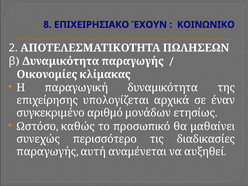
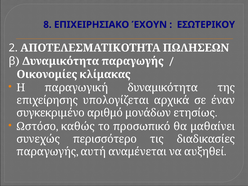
ΚΟΙΝΩΝΙΚΟ: ΚΟΙΝΩΝΙΚΟ -> ΕΣΩΤΕΡΙΚΟΥ
